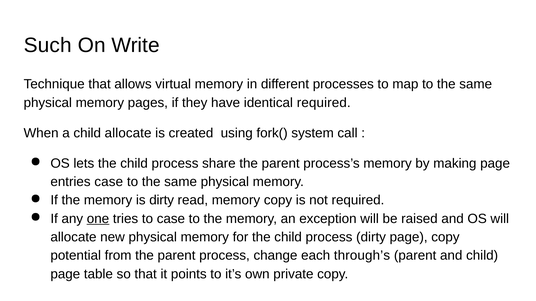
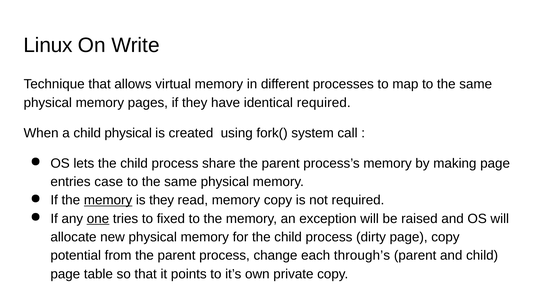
Such: Such -> Linux
child allocate: allocate -> physical
memory at (108, 201) underline: none -> present
is dirty: dirty -> they
to case: case -> fixed
